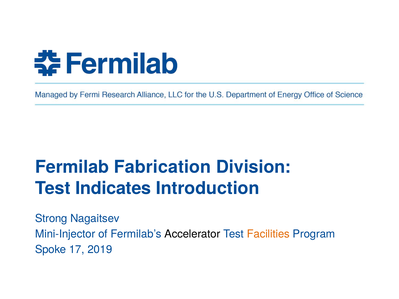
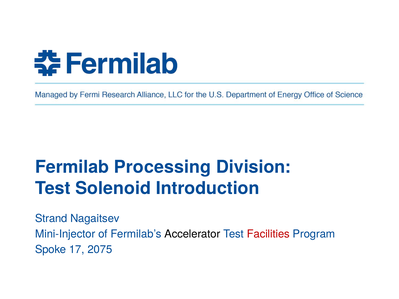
Fabrication: Fabrication -> Processing
Indicates: Indicates -> Solenoid
Strong: Strong -> Strand
Facilities colour: orange -> red
2019: 2019 -> 2075
